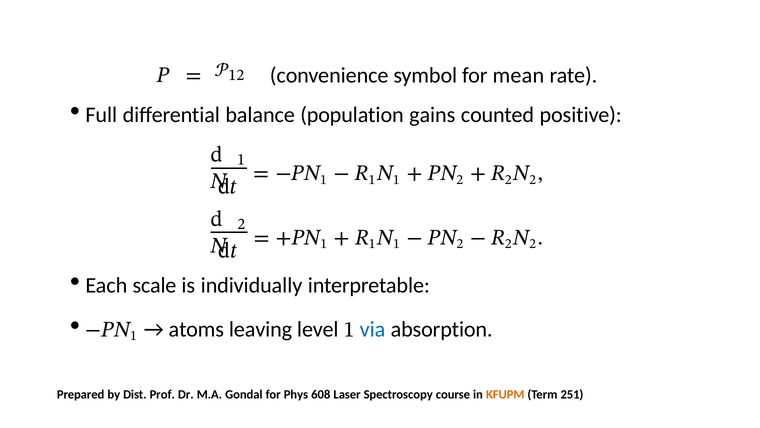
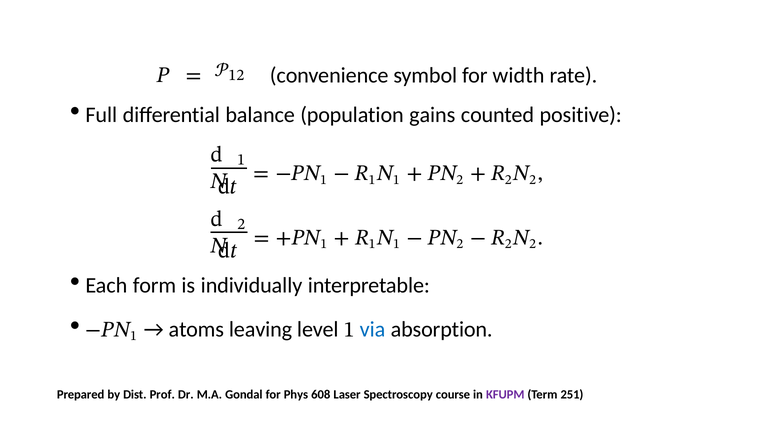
mean: mean -> width
scale: scale -> form
KFUPM colour: orange -> purple
